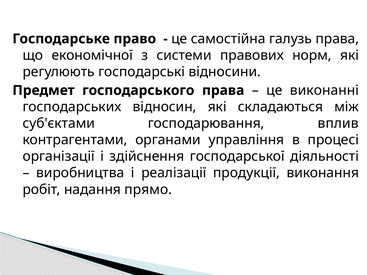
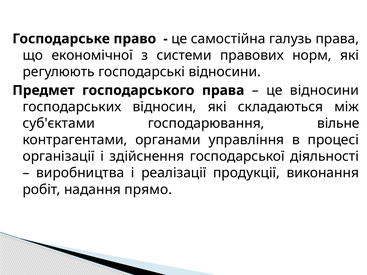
це виконанні: виконанні -> відносини
вплив: вплив -> вільне
